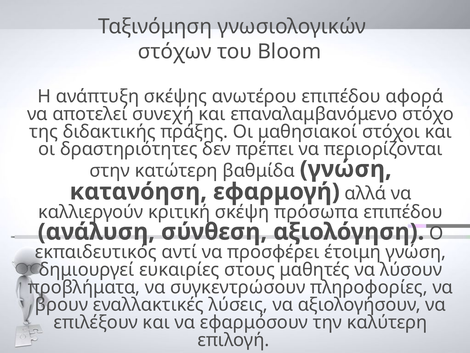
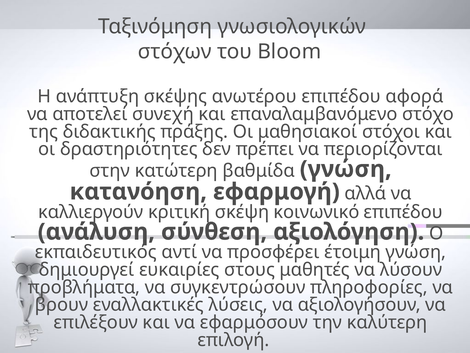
πρόσωπα: πρόσωπα -> κοινωνικό
